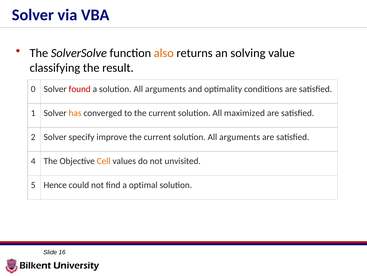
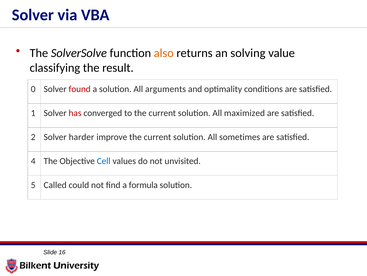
has colour: orange -> red
specify: specify -> harder
current solution All arguments: arguments -> sometimes
Cell colour: orange -> blue
Hence: Hence -> Called
optimal: optimal -> formula
